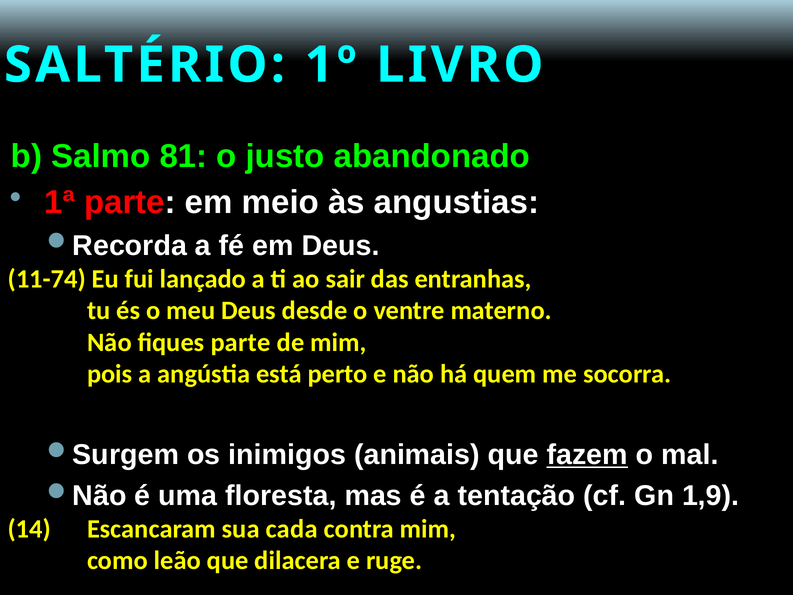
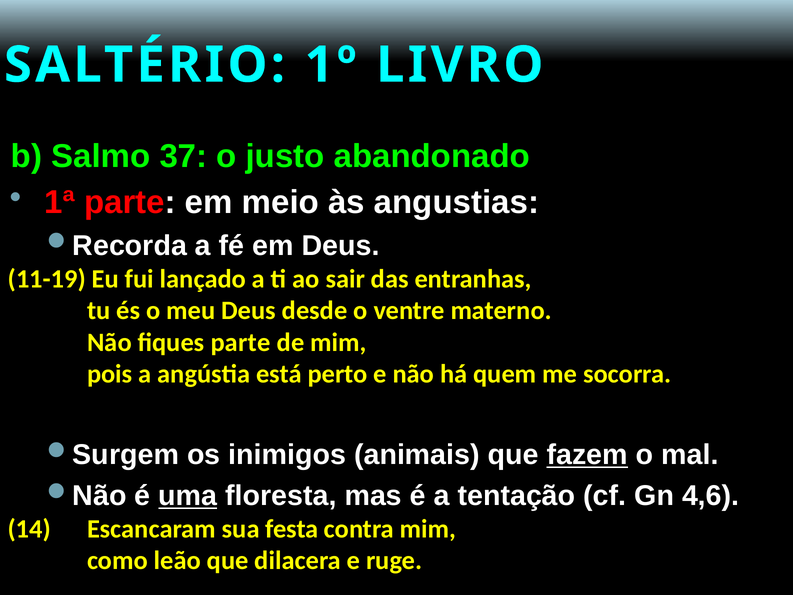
81: 81 -> 37
11-74: 11-74 -> 11-19
uma underline: none -> present
1,9: 1,9 -> 4,6
cada: cada -> festa
